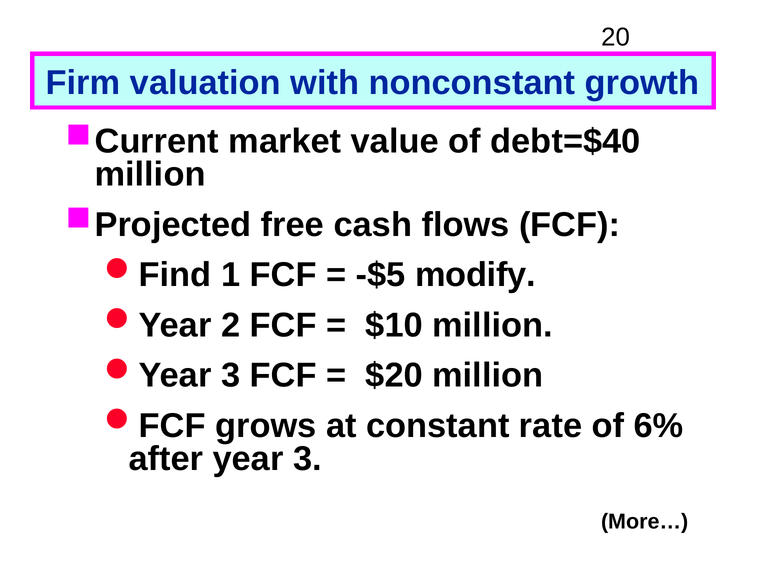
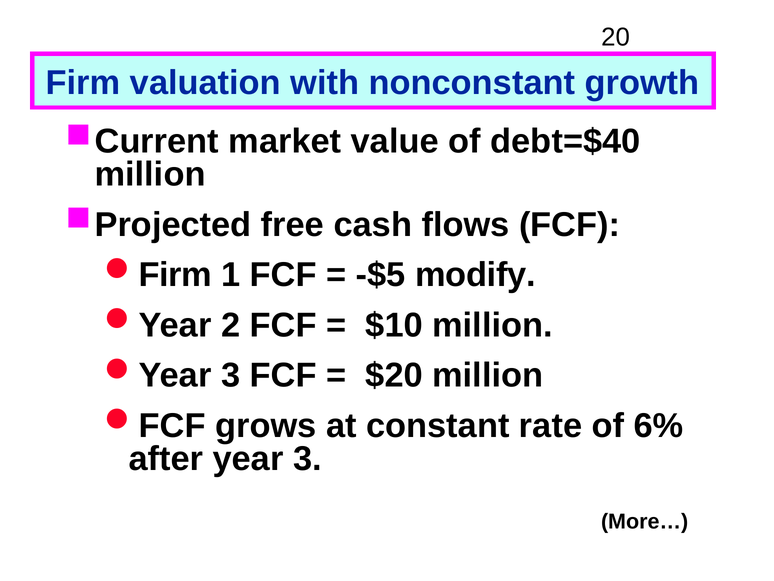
Find at (175, 275): Find -> Firm
